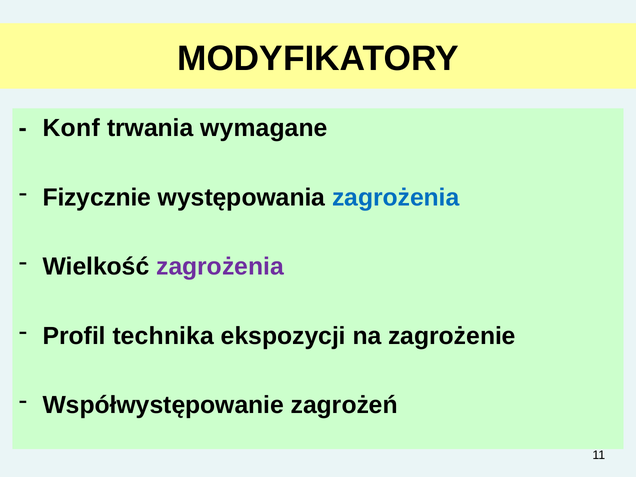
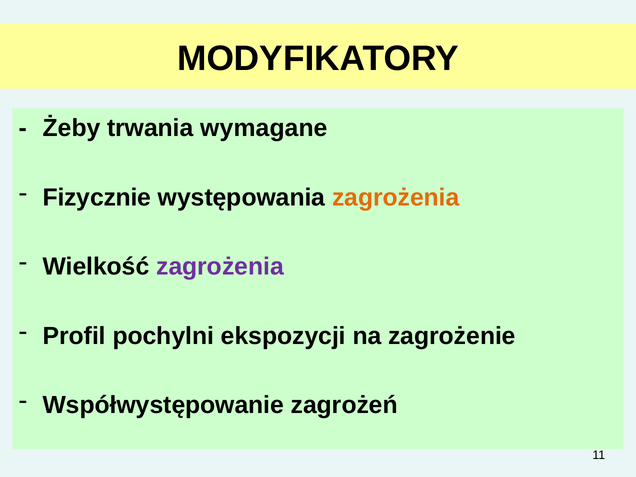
Konf: Konf -> Żeby
zagrożenia at (396, 197) colour: blue -> orange
technika: technika -> pochylni
